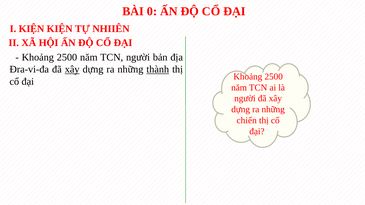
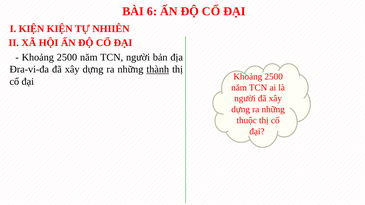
0: 0 -> 6
xây at (72, 69) underline: present -> none
chiến: chiến -> thuộc
